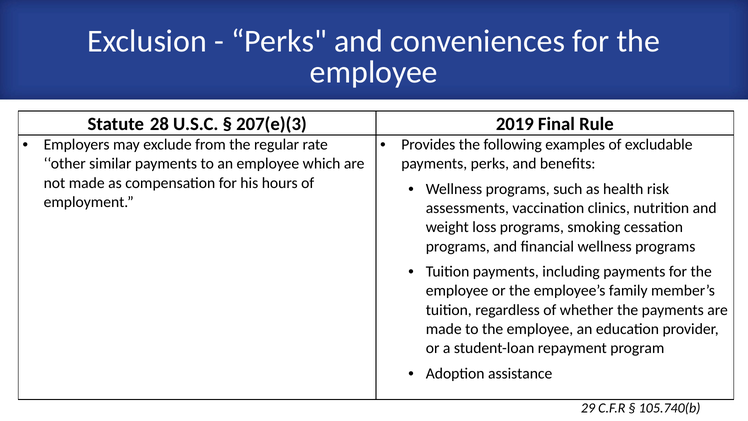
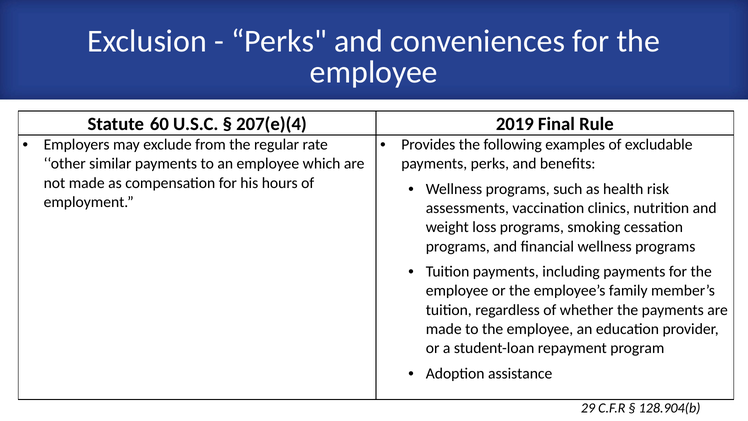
28: 28 -> 60
207(e)(3: 207(e)(3 -> 207(e)(4
105.740(b: 105.740(b -> 128.904(b
